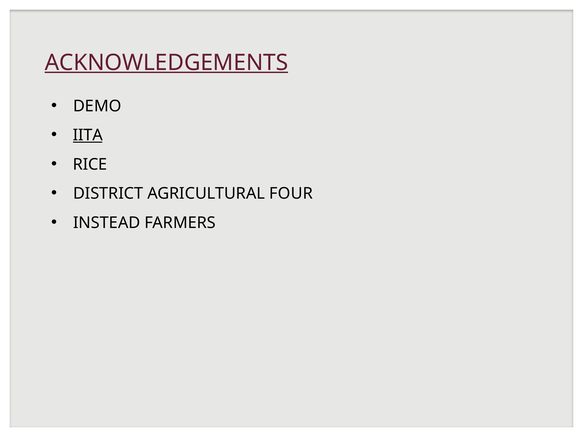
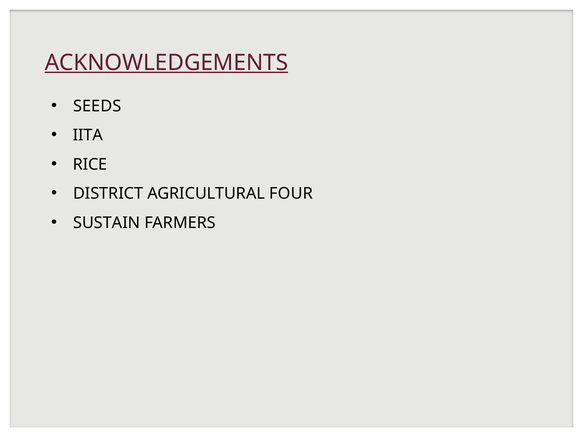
DEMO: DEMO -> SEEDS
IITA underline: present -> none
INSTEAD: INSTEAD -> SUSTAIN
